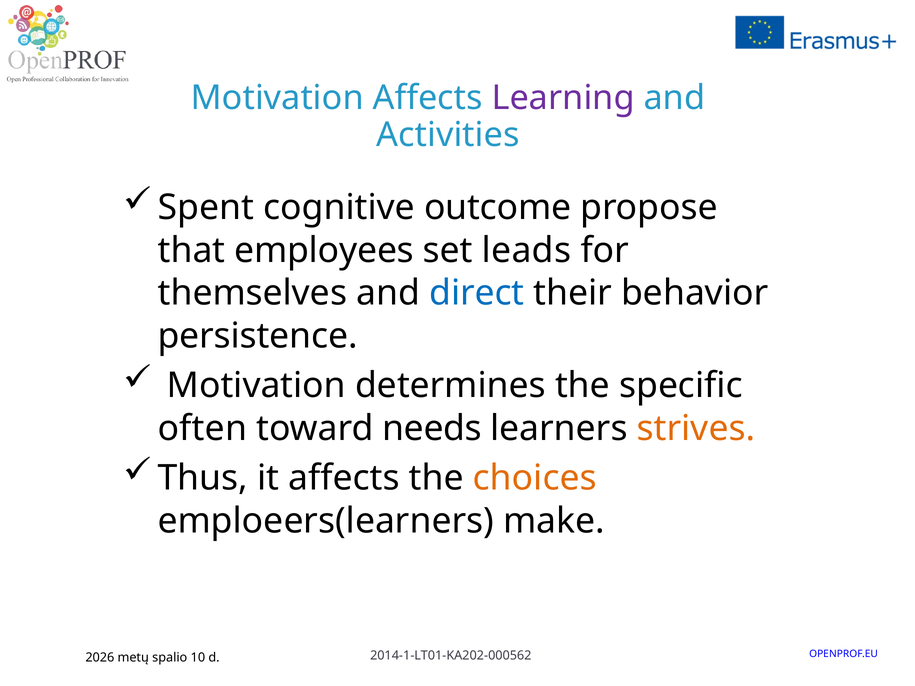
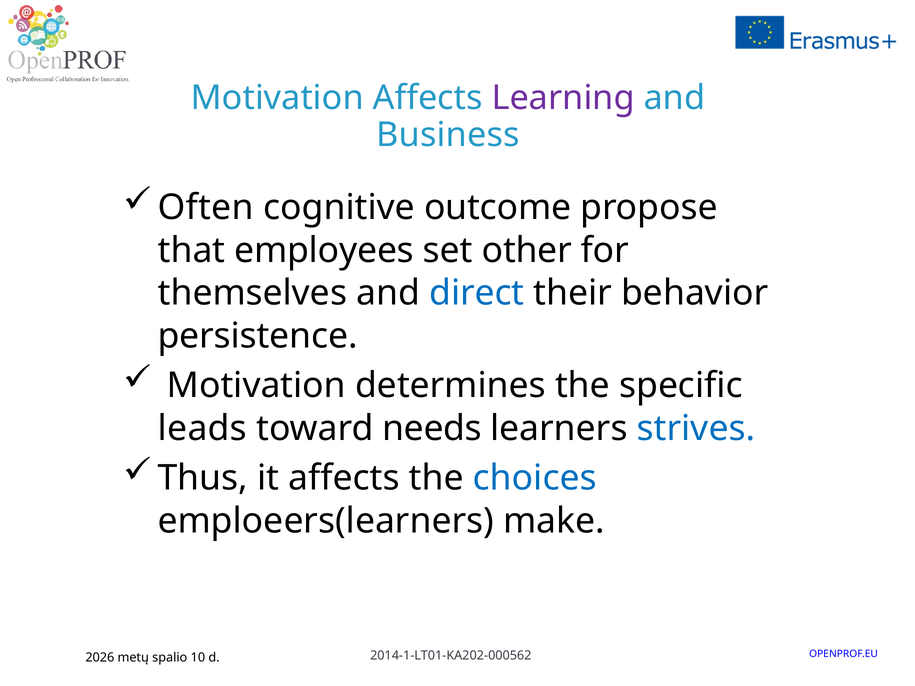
Activities: Activities -> Business
Spent: Spent -> Often
leads: leads -> other
often: often -> leads
strives colour: orange -> blue
choices colour: orange -> blue
